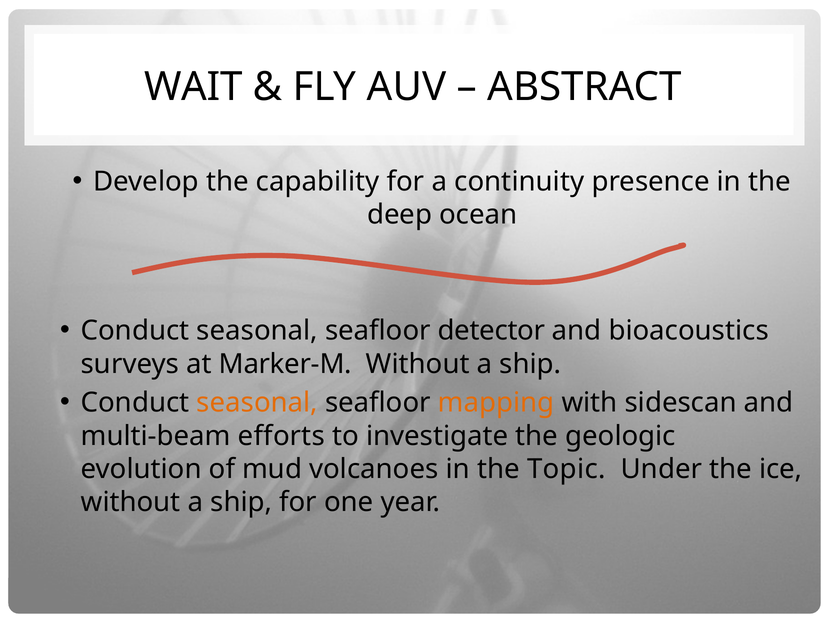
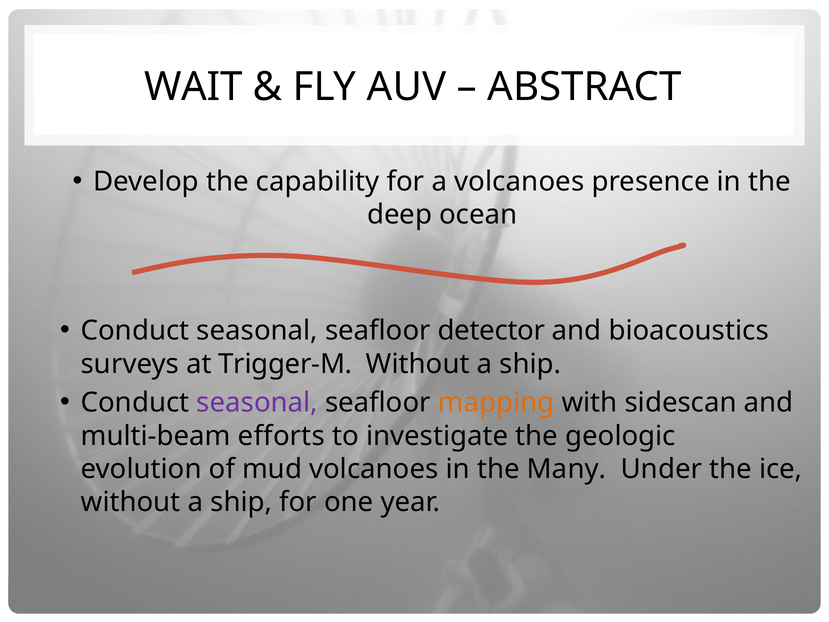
a continuity: continuity -> volcanoes
Marker-M: Marker-M -> Trigger-M
seasonal at (257, 403) colour: orange -> purple
Topic: Topic -> Many
